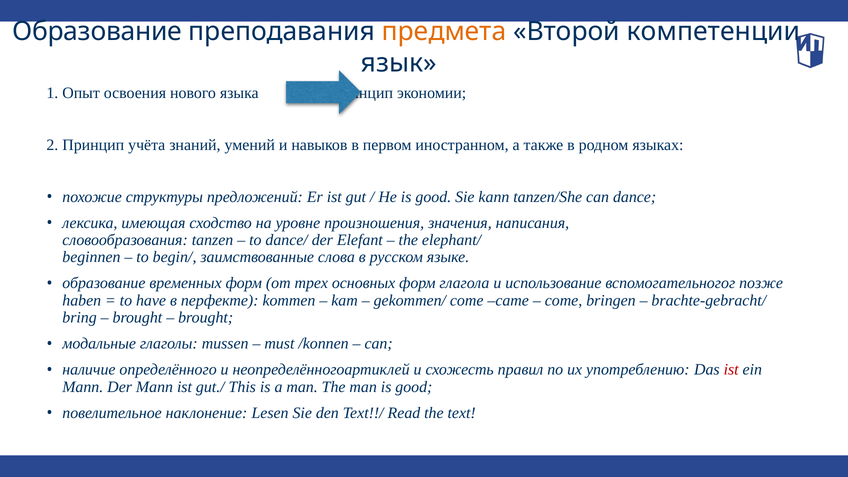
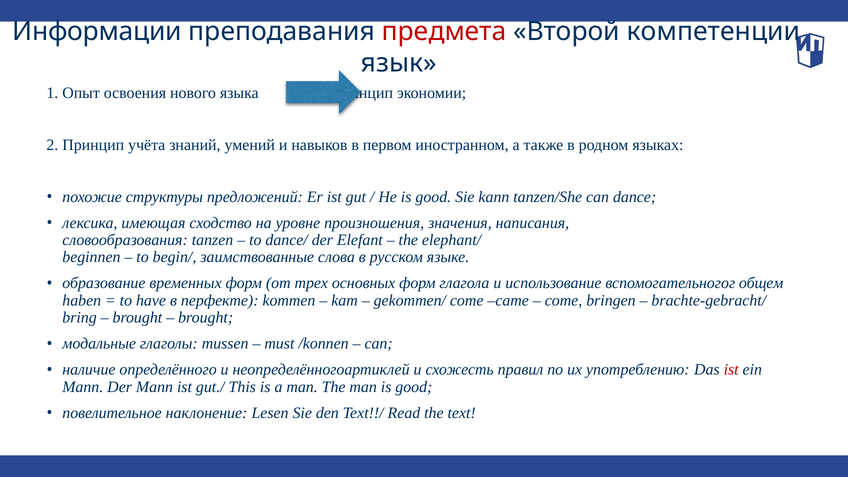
Образование at (97, 31): Образование -> Информации
предмета colour: orange -> red
позже: позже -> общем
